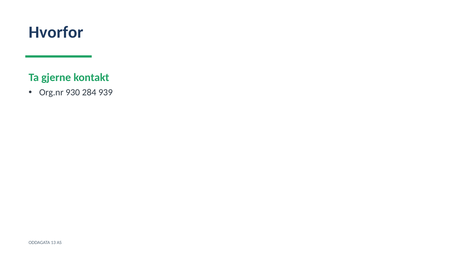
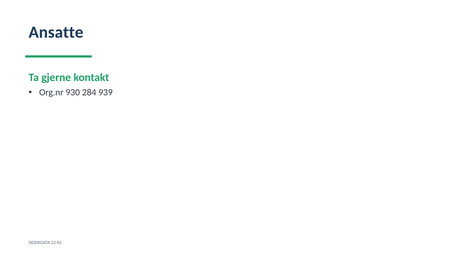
Hvorfor: Hvorfor -> Ansatte
